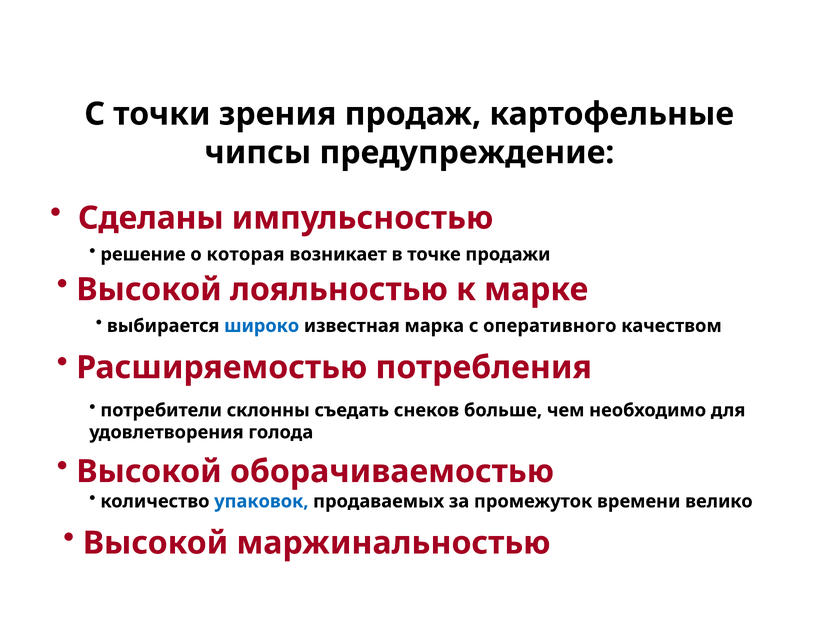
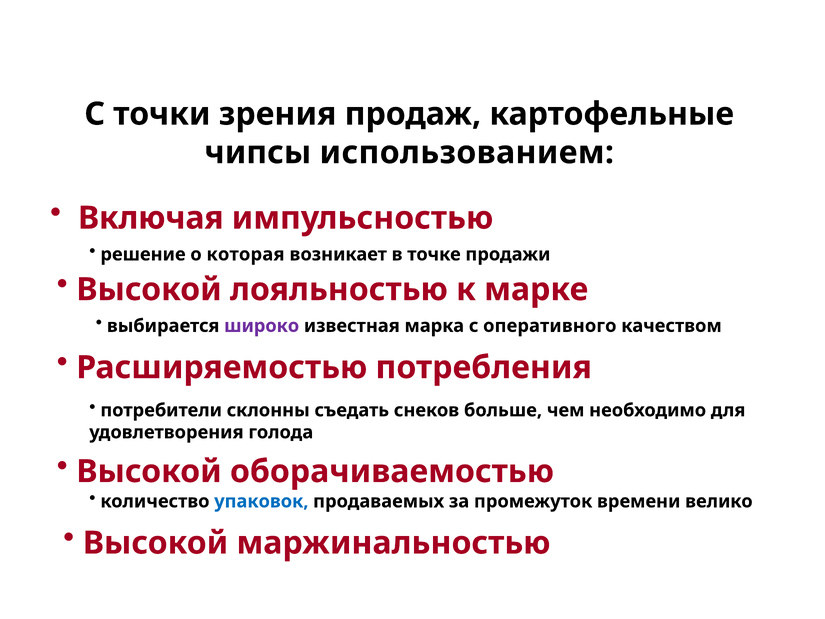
предупреждение: предупреждение -> использованием
Сделаны: Сделаны -> Включая
широко colour: blue -> purple
